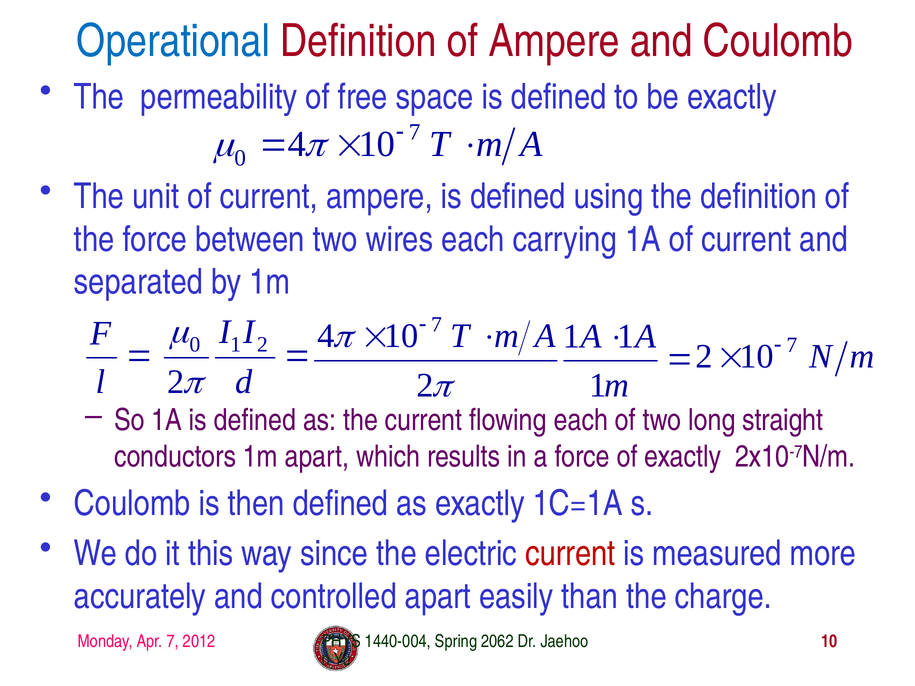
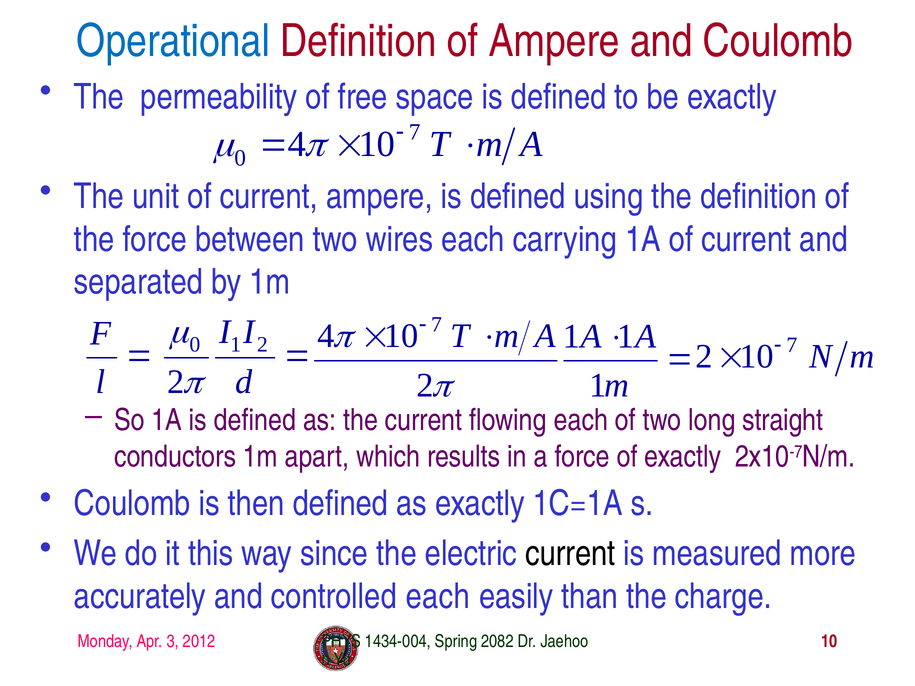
current at (570, 554) colour: red -> black
controlled apart: apart -> each
Apr 7: 7 -> 3
1440-004: 1440-004 -> 1434-004
2062: 2062 -> 2082
